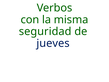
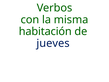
seguridad: seguridad -> habitación
